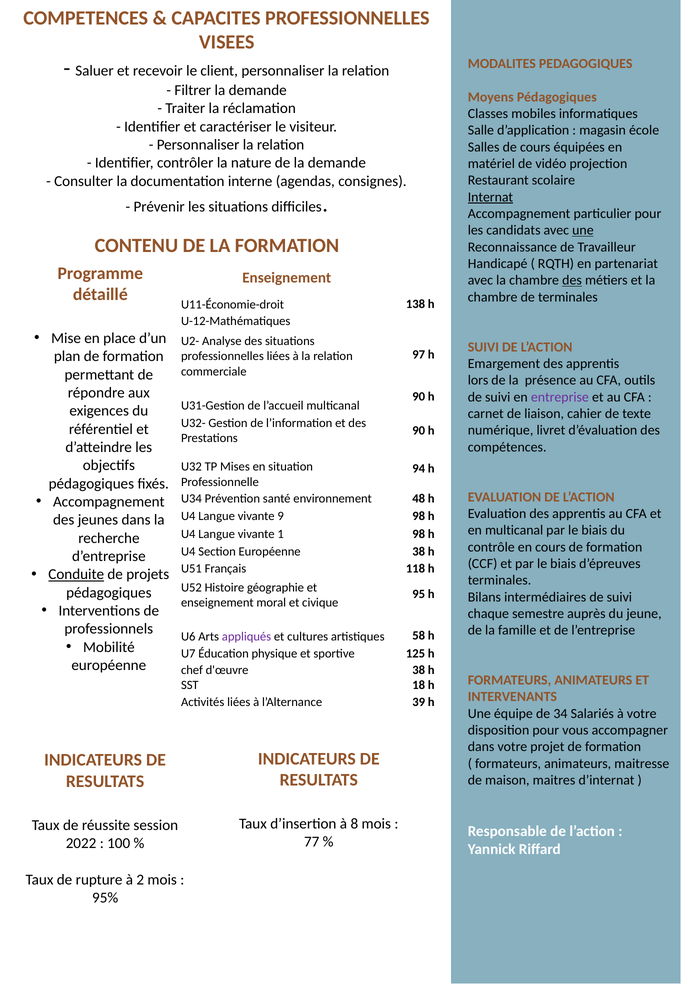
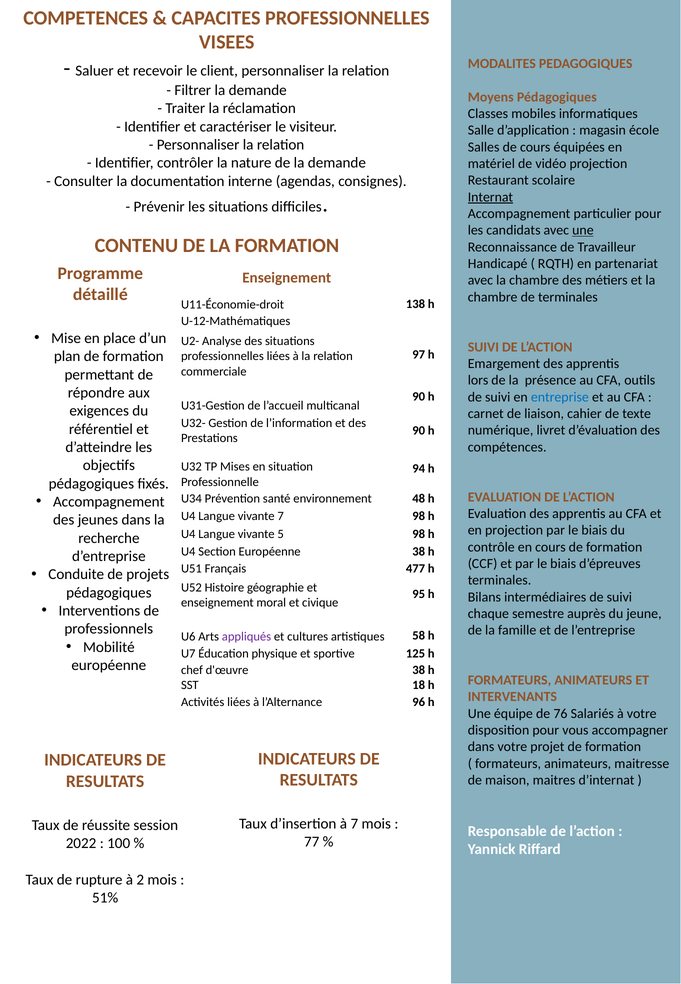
des at (572, 280) underline: present -> none
entreprise colour: purple -> blue
vivante 9: 9 -> 7
en multicanal: multicanal -> projection
1: 1 -> 5
118: 118 -> 477
Conduite underline: present -> none
39: 39 -> 96
34: 34 -> 76
à 8: 8 -> 7
95%: 95% -> 51%
